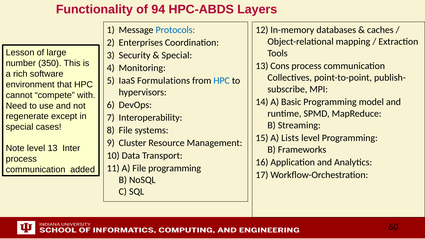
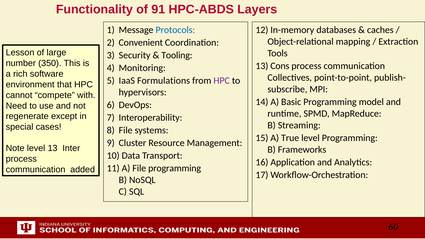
94: 94 -> 91
Enterprises: Enterprises -> Convenient
Special at (177, 55): Special -> Tooling
HPC at (222, 81) colour: blue -> purple
Lists: Lists -> True
